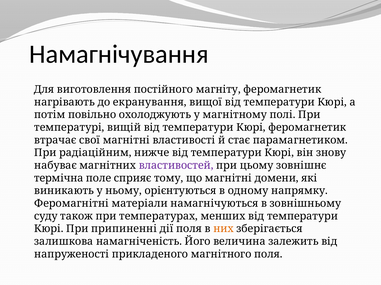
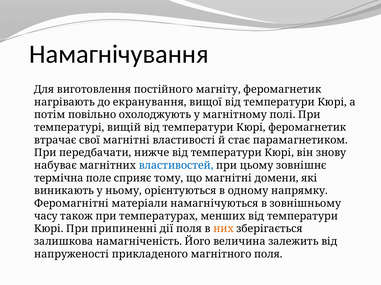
радіаційним: радіаційним -> передбачати
властивостей colour: purple -> blue
суду: суду -> часу
